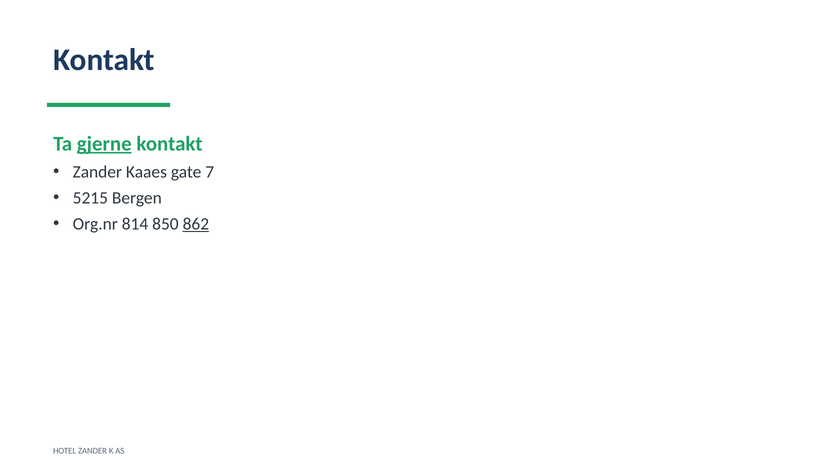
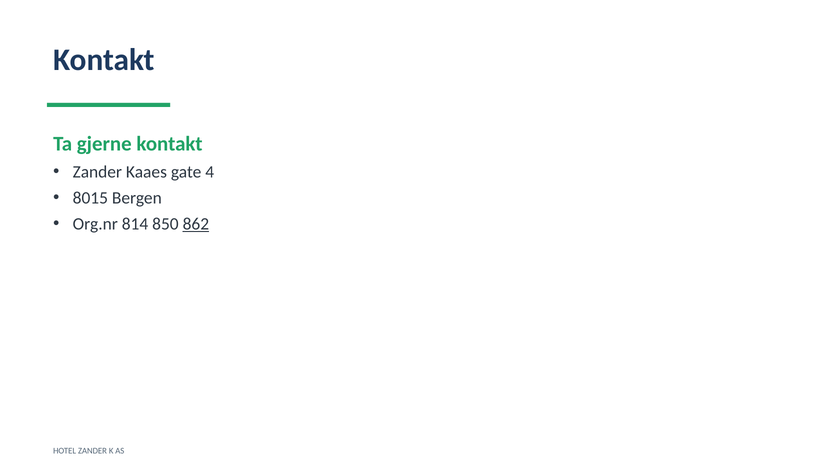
gjerne underline: present -> none
7: 7 -> 4
5215: 5215 -> 8015
